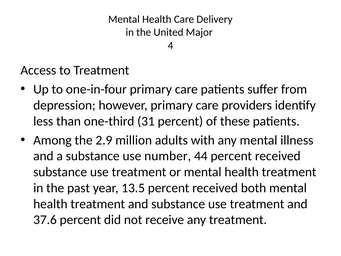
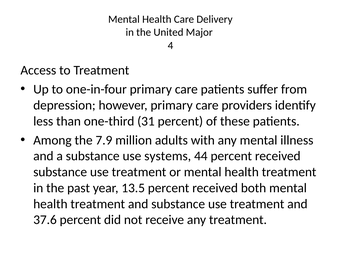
2.9: 2.9 -> 7.9
number: number -> systems
